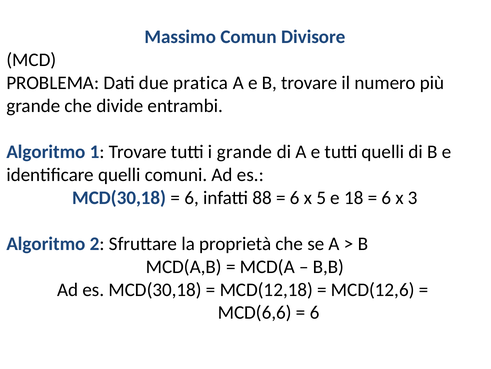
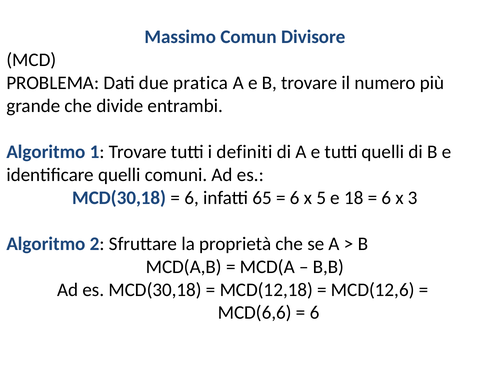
i grande: grande -> definiti
88: 88 -> 65
